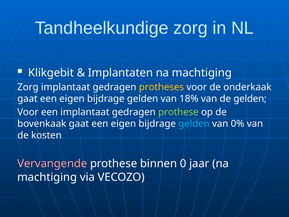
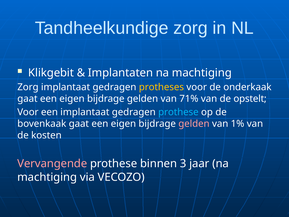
18%: 18% -> 71%
de gelden: gelden -> opstelt
prothese at (178, 112) colour: light green -> light blue
gelden at (194, 124) colour: light blue -> pink
0%: 0% -> 1%
0: 0 -> 3
